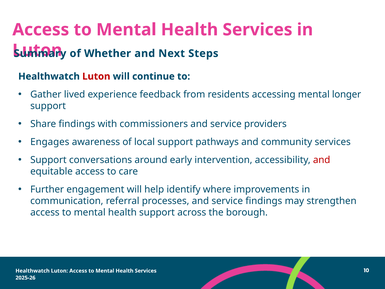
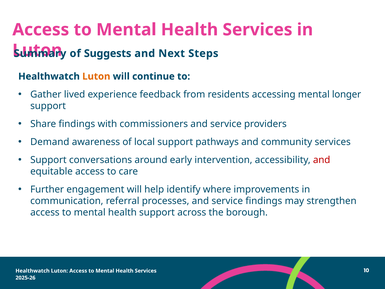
Whether: Whether -> Suggests
Luton at (96, 76) colour: red -> orange
Engages: Engages -> Demand
